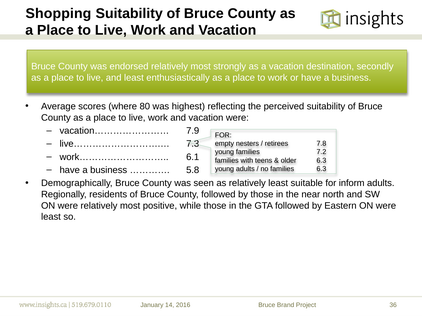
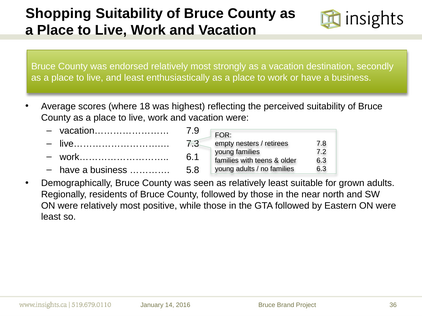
80: 80 -> 18
inform: inform -> grown
